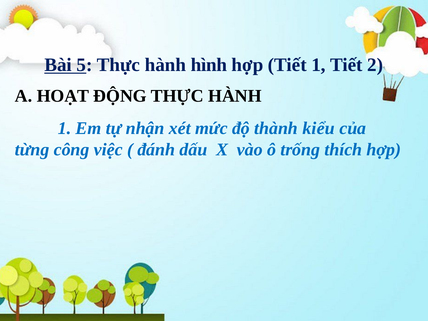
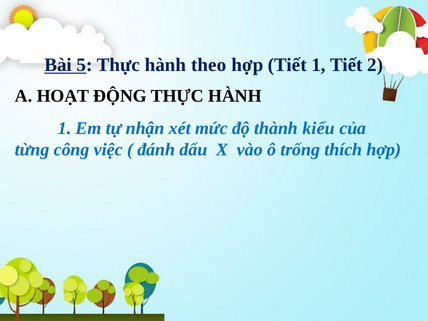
hình: hình -> theo
